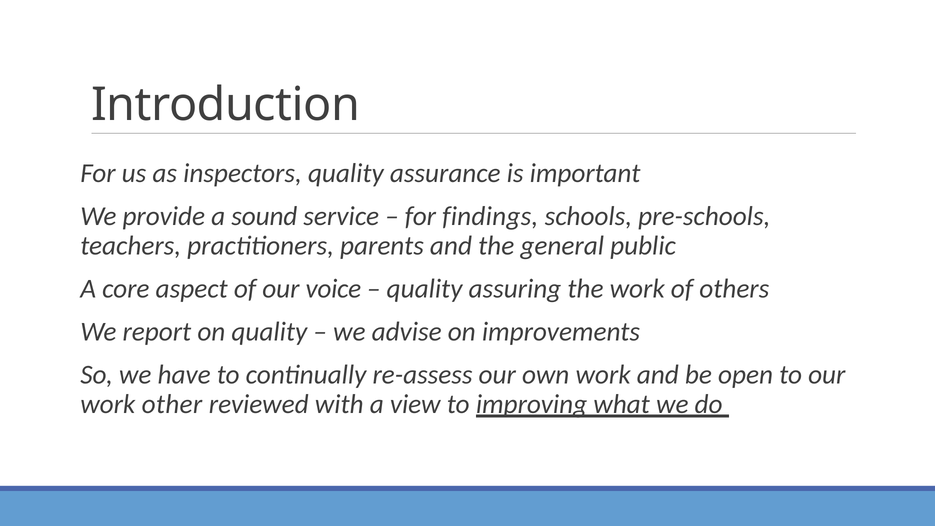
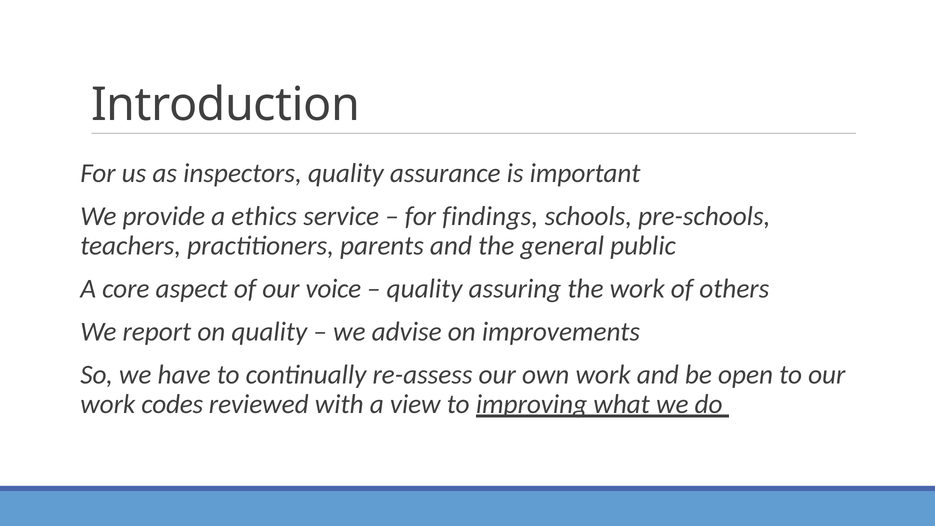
sound: sound -> ethics
other: other -> codes
